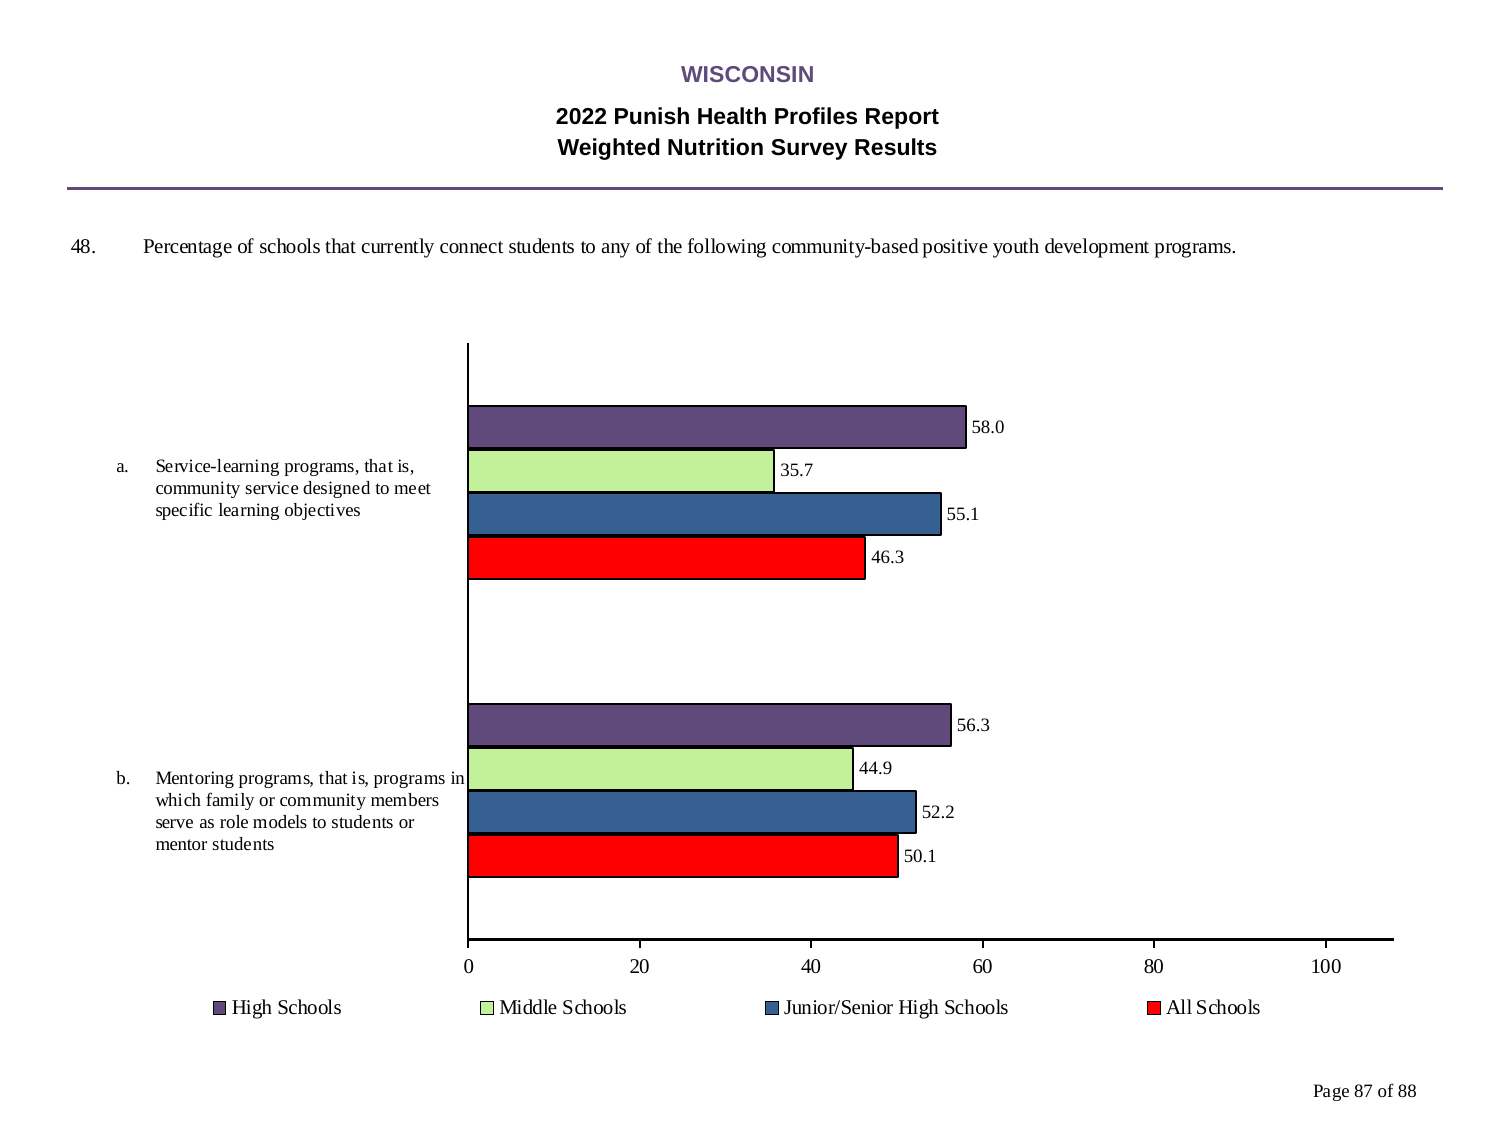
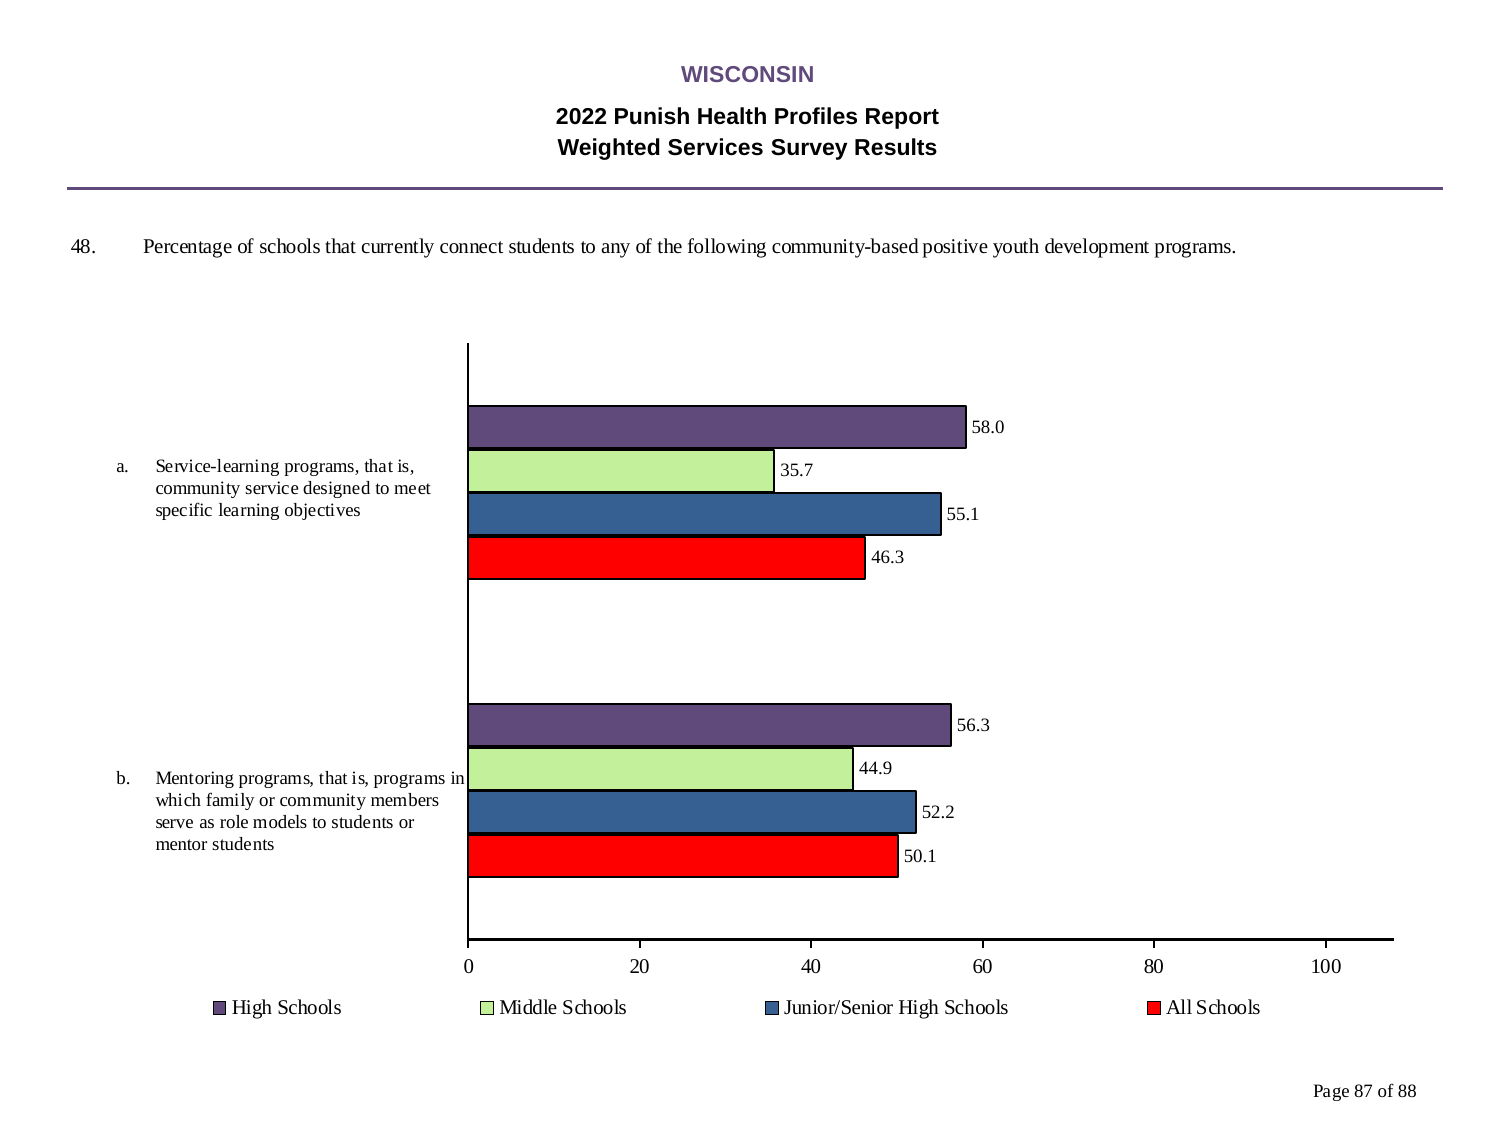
Nutrition: Nutrition -> Services
